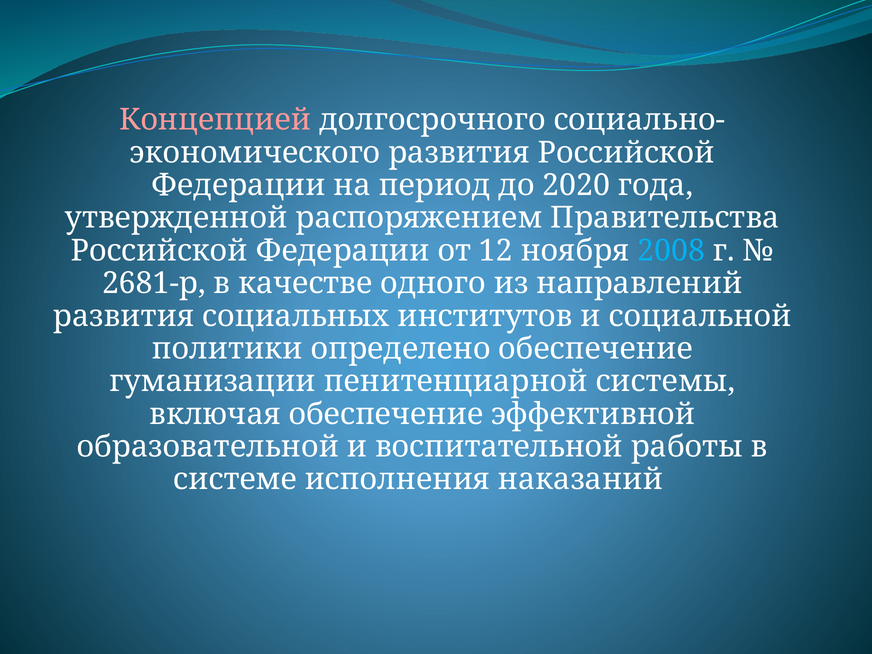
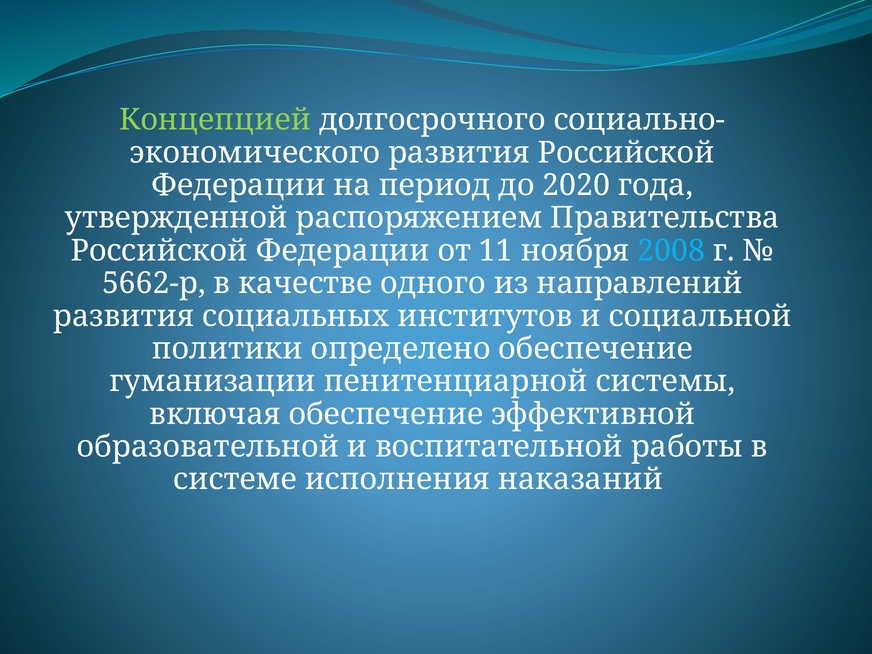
Концепцией colour: pink -> light green
12: 12 -> 11
2681-р: 2681-р -> 5662-р
